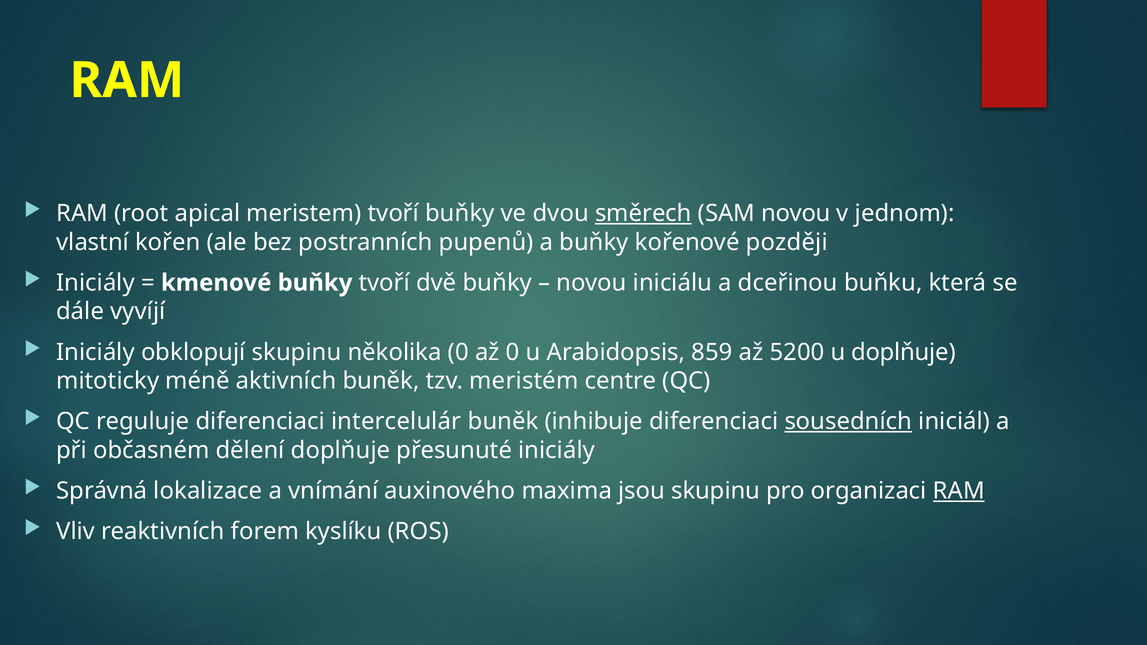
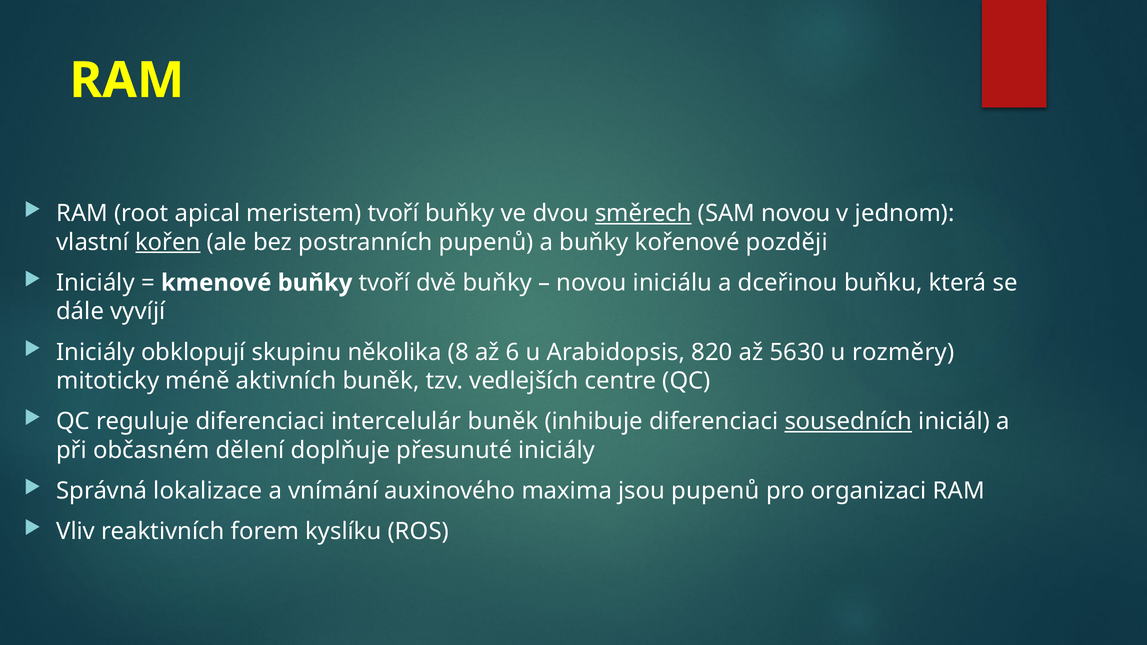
kořen underline: none -> present
několika 0: 0 -> 8
až 0: 0 -> 6
859: 859 -> 820
5200: 5200 -> 5630
u doplňuje: doplňuje -> rozměry
meristém: meristém -> vedlejších
jsou skupinu: skupinu -> pupenů
RAM at (959, 491) underline: present -> none
